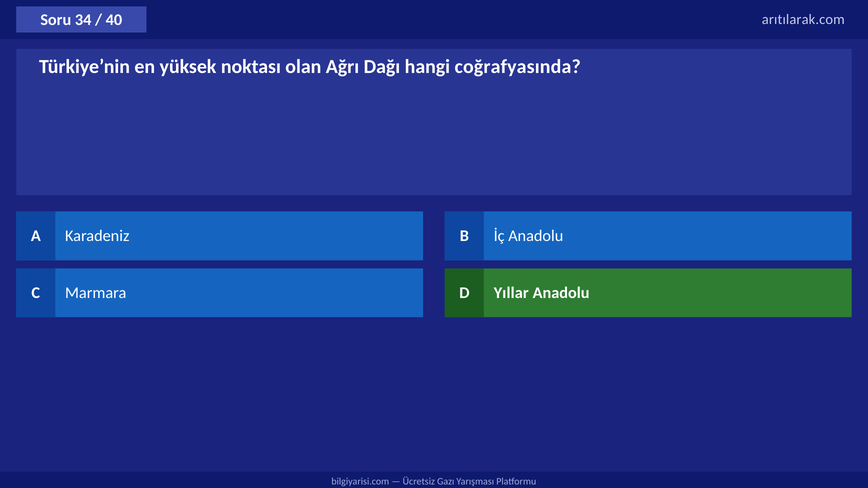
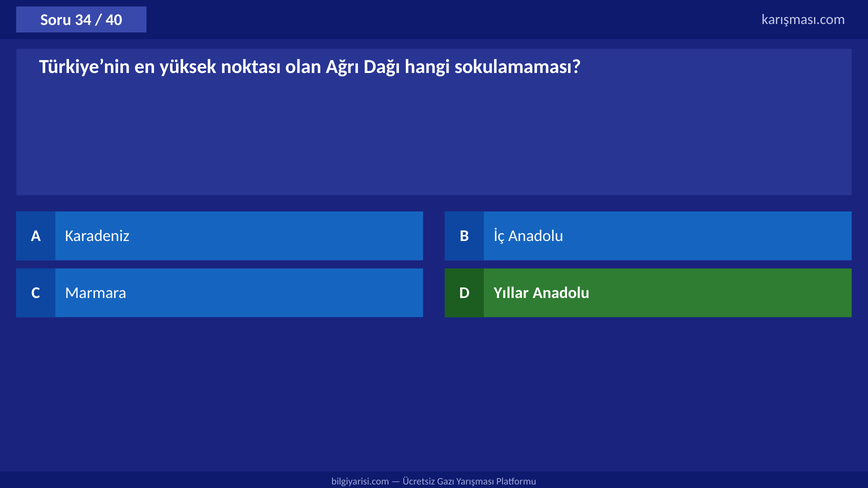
arıtılarak.com: arıtılarak.com -> karışması.com
coğrafyasında: coğrafyasında -> sokulamaması
